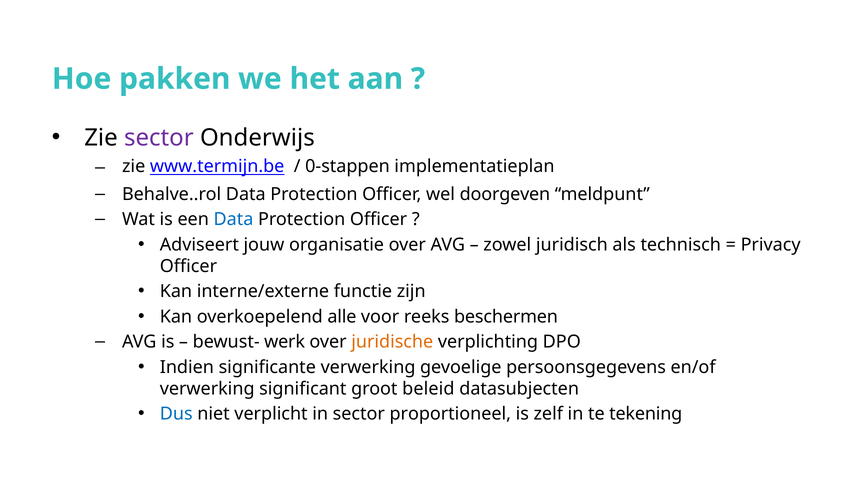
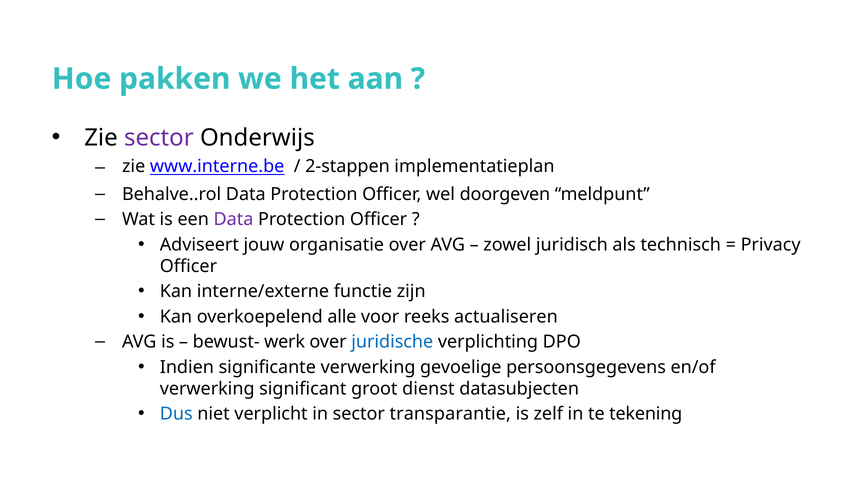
www.termijn.be: www.termijn.be -> www.interne.be
0-stappen: 0-stappen -> 2-stappen
Data at (233, 220) colour: blue -> purple
beschermen: beschermen -> actualiseren
juridische colour: orange -> blue
beleid: beleid -> dienst
proportioneel: proportioneel -> transparantie
